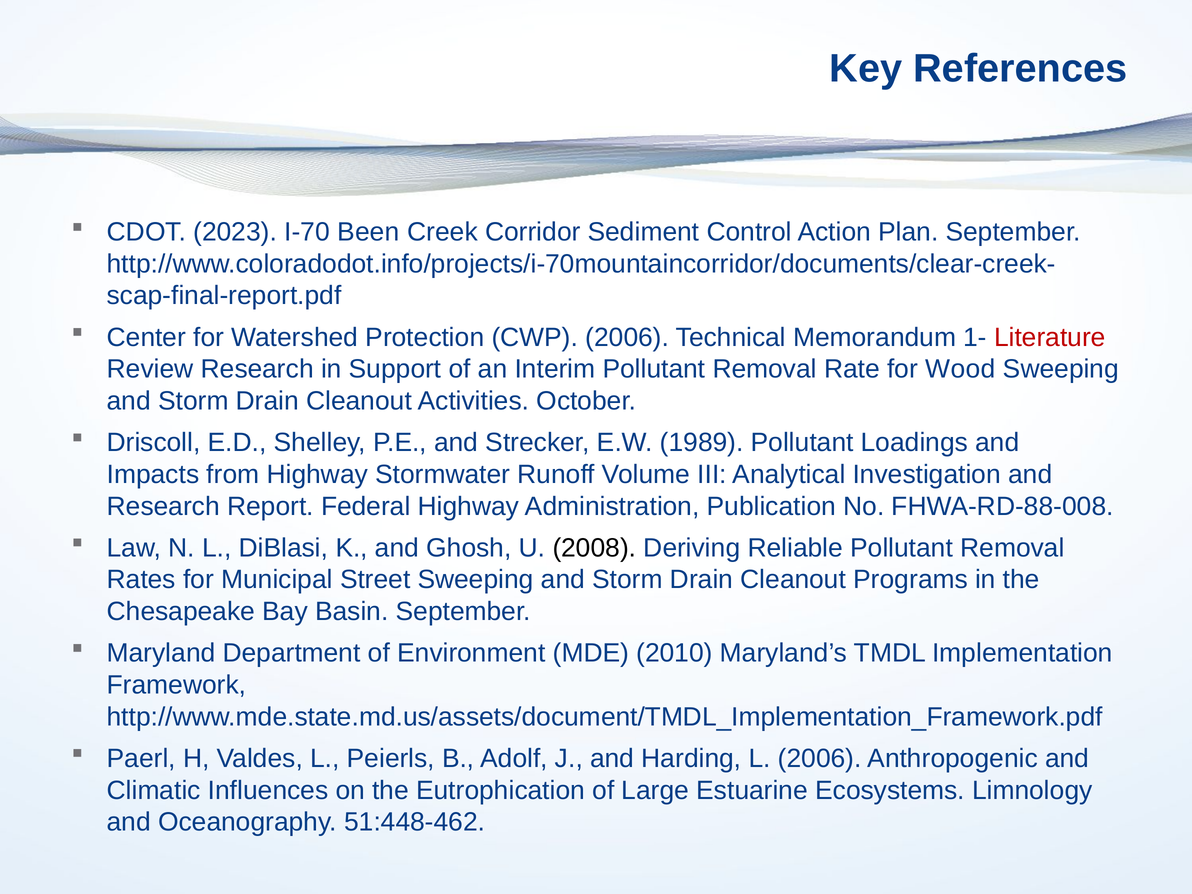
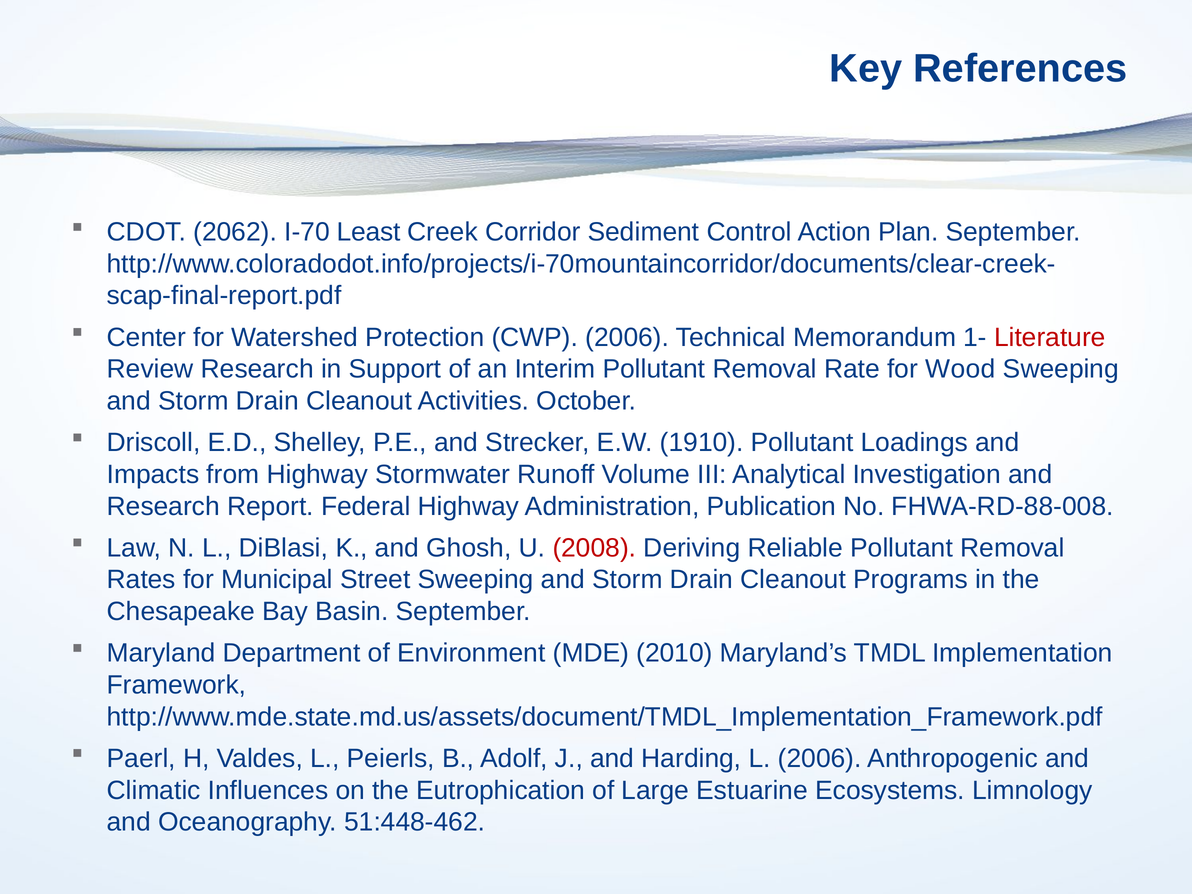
2023: 2023 -> 2062
Been: Been -> Least
1989: 1989 -> 1910
2008 colour: black -> red
